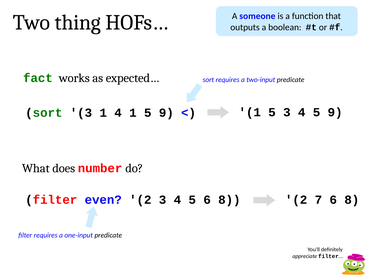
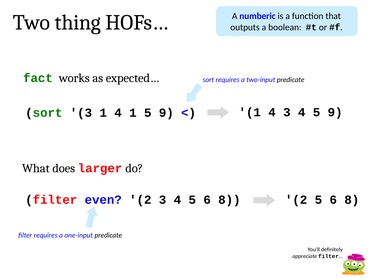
someone: someone -> numberic
5 at (272, 112): 5 -> 4
number: number -> larger
2 7: 7 -> 5
